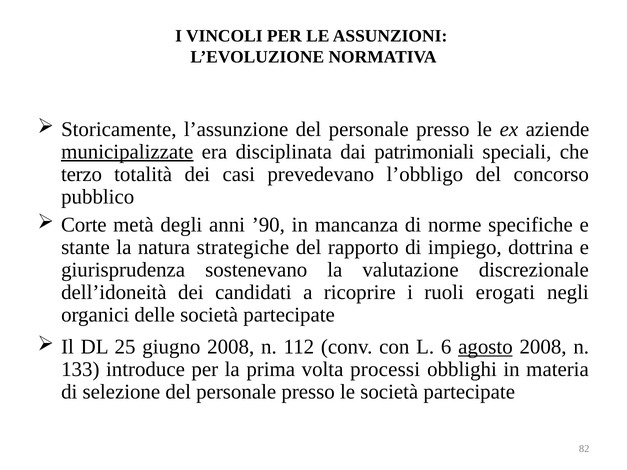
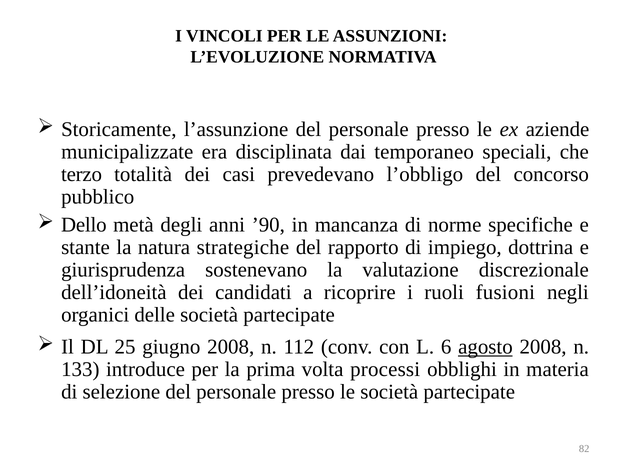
municipalizzate underline: present -> none
patrimoniali: patrimoniali -> temporaneo
Corte: Corte -> Dello
erogati: erogati -> fusioni
